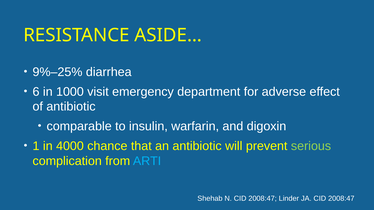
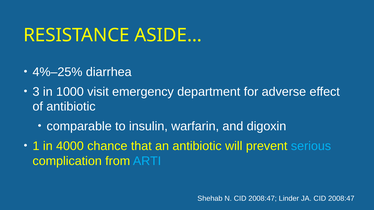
9%–25%: 9%–25% -> 4%–25%
6: 6 -> 3
serious colour: light green -> light blue
